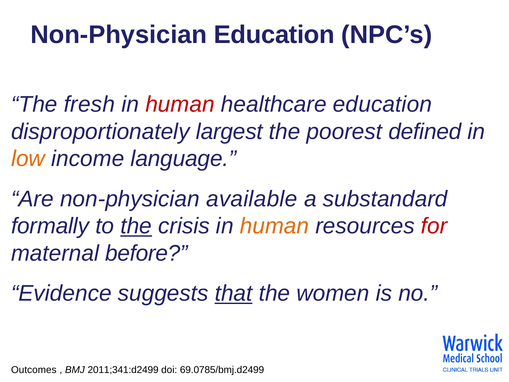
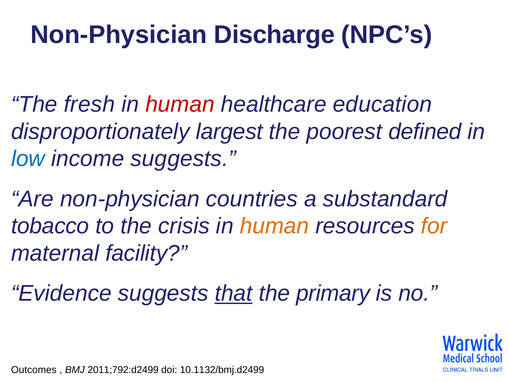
Non-Physician Education: Education -> Discharge
low colour: orange -> blue
income language: language -> suggests
available: available -> countries
formally: formally -> tobacco
the at (136, 226) underline: present -> none
for colour: red -> orange
before: before -> facility
women: women -> primary
2011;341:d2499: 2011;341:d2499 -> 2011;792:d2499
69.0785/bmj.d2499: 69.0785/bmj.d2499 -> 10.1132/bmj.d2499
